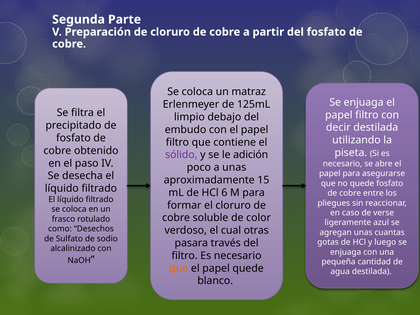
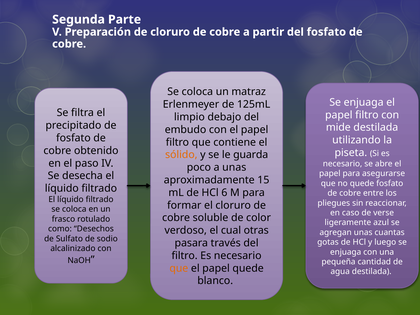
decir: decir -> mide
sólido colour: purple -> orange
adición: adición -> guarda
